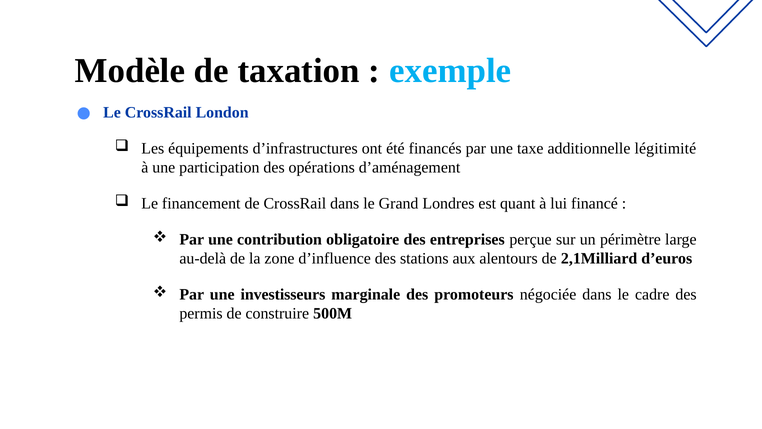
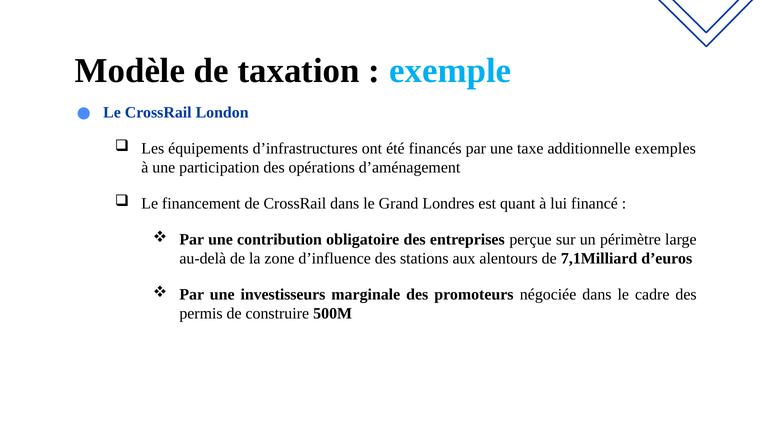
légitimité: légitimité -> exemples
2,1Milliard: 2,1Milliard -> 7,1Milliard
